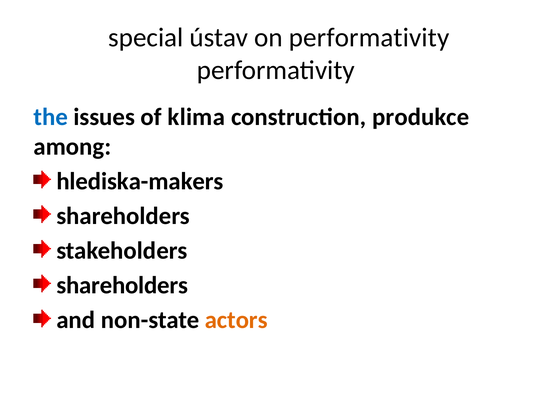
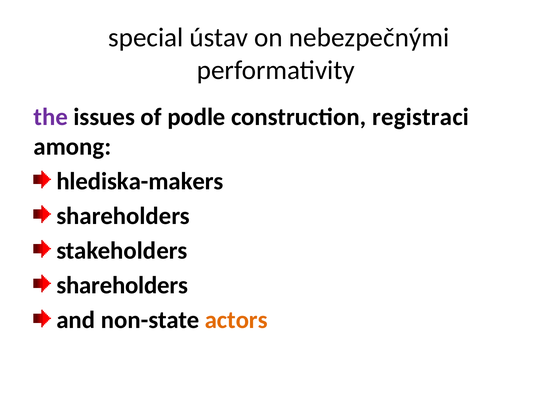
on performativity: performativity -> nebezpečnými
the colour: blue -> purple
klima: klima -> podle
produkce: produkce -> registraci
